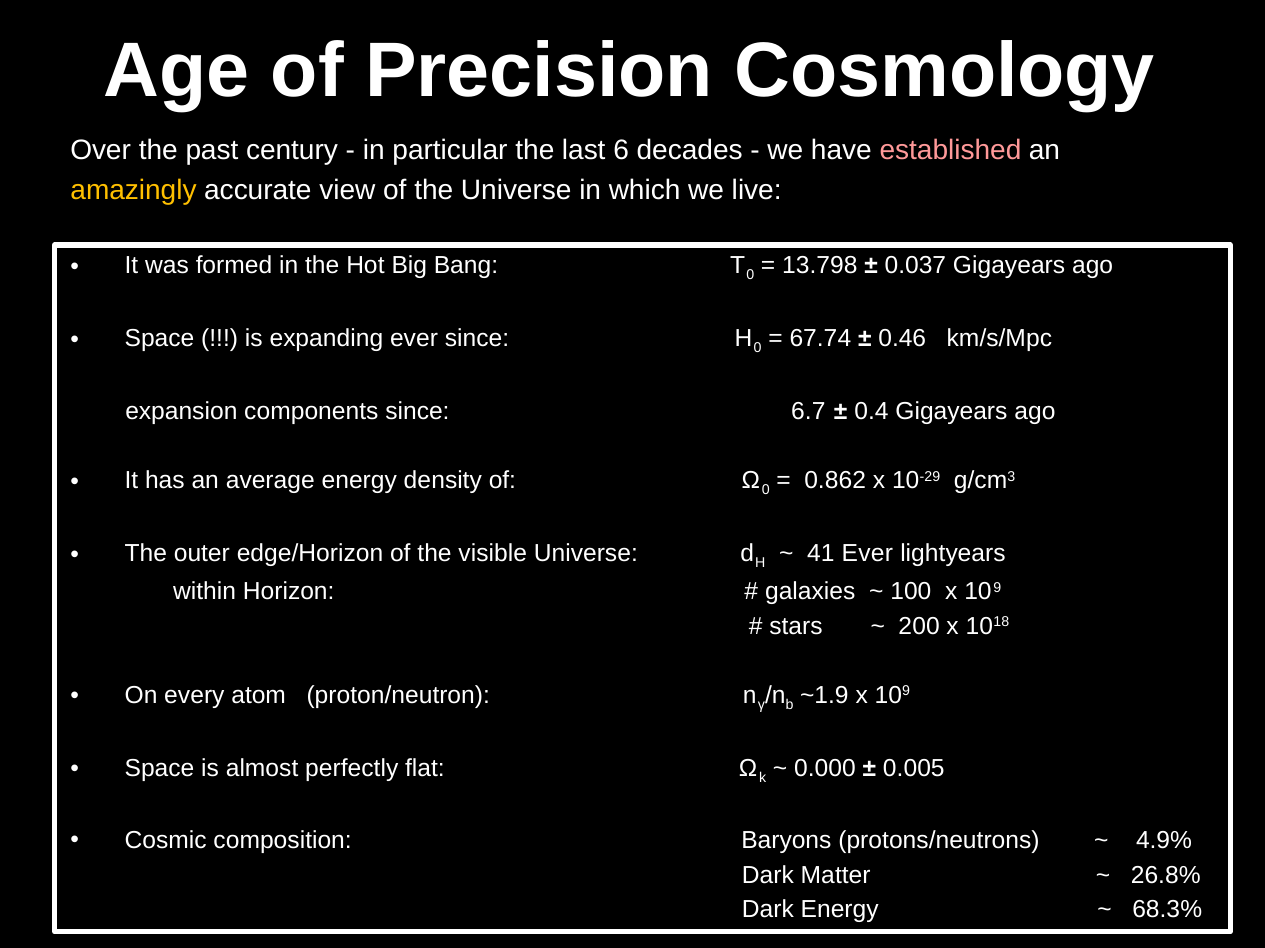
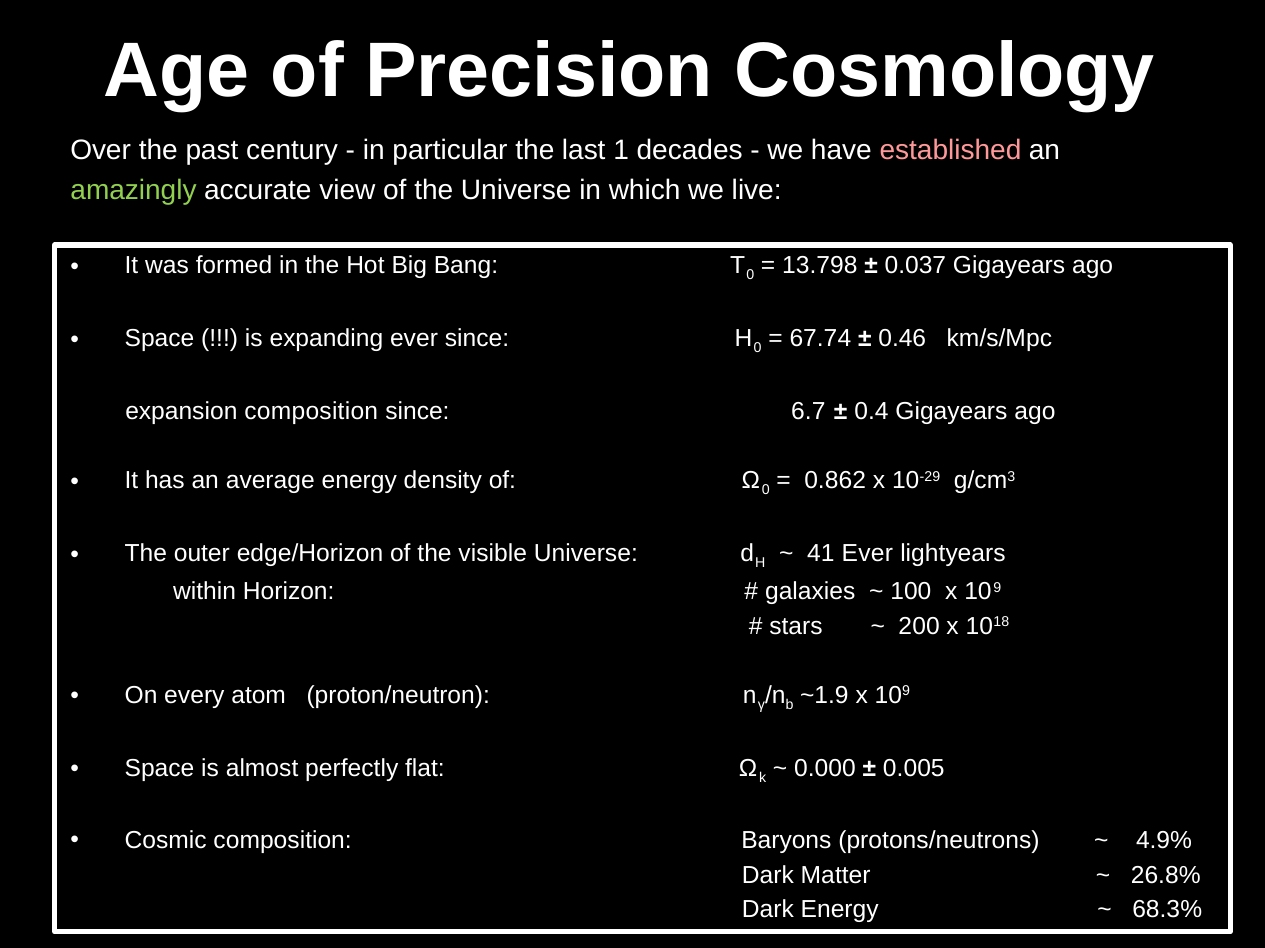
6: 6 -> 1
amazingly colour: yellow -> light green
expansion components: components -> composition
